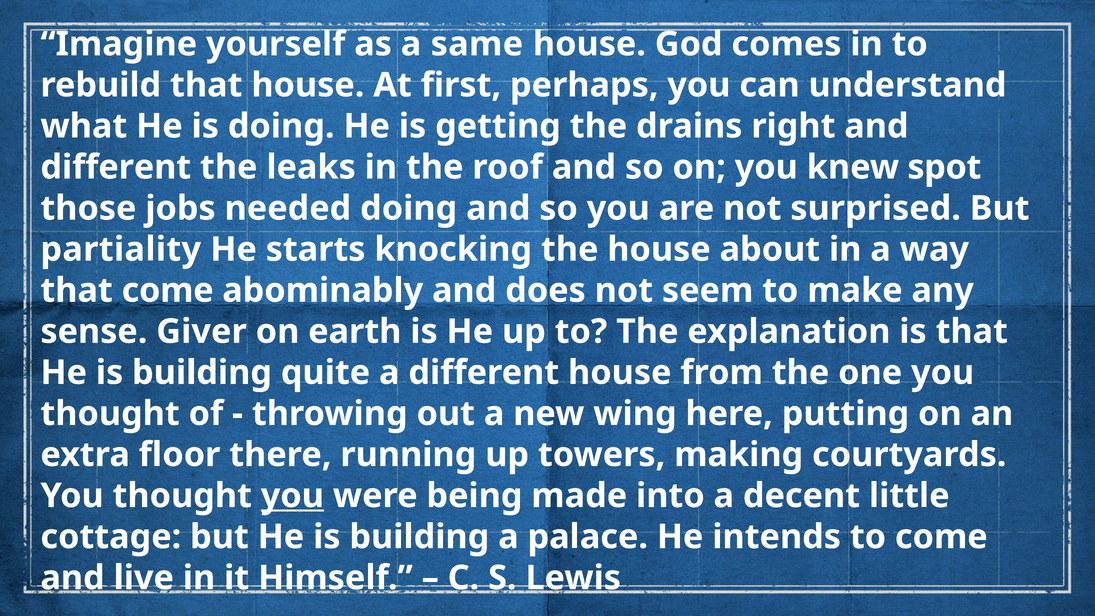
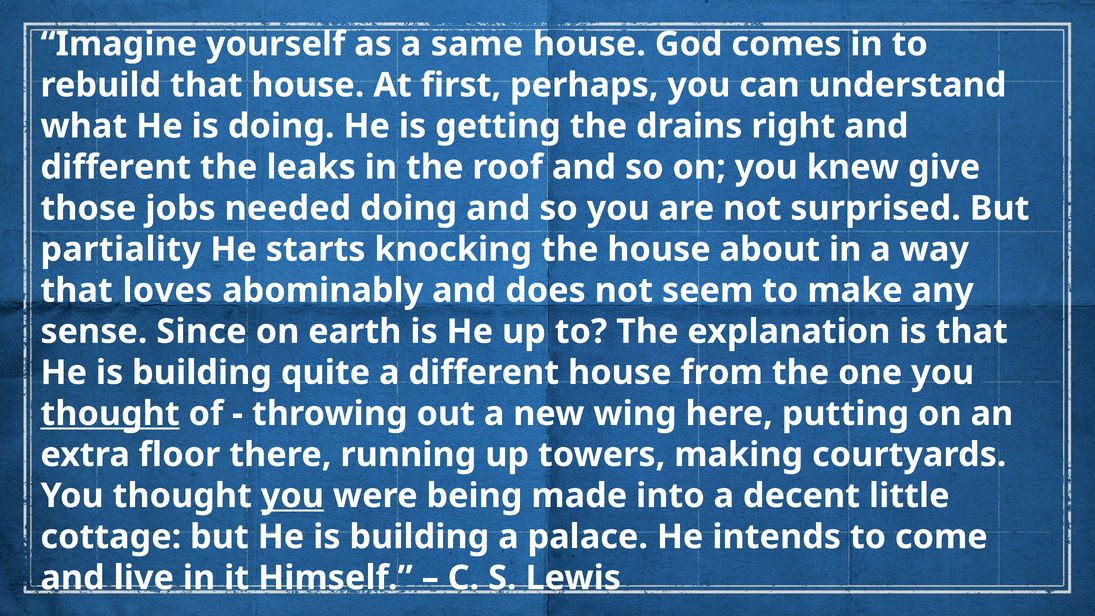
spot: spot -> give
that come: come -> loves
Giver: Giver -> Since
thought at (110, 414) underline: none -> present
